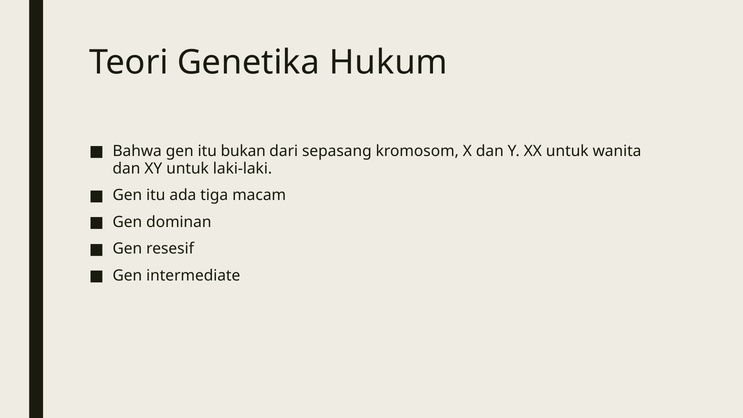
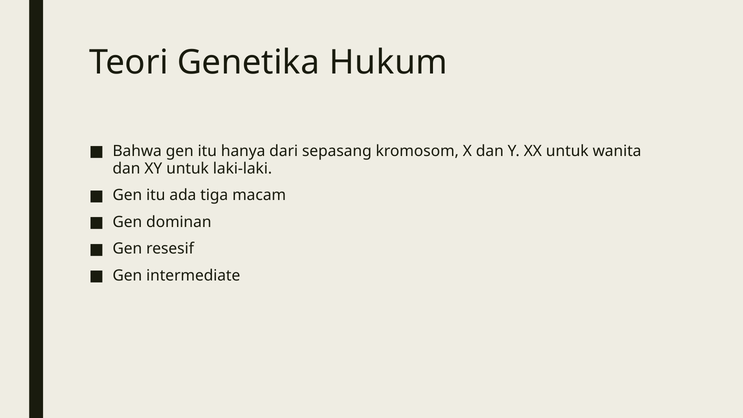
bukan: bukan -> hanya
